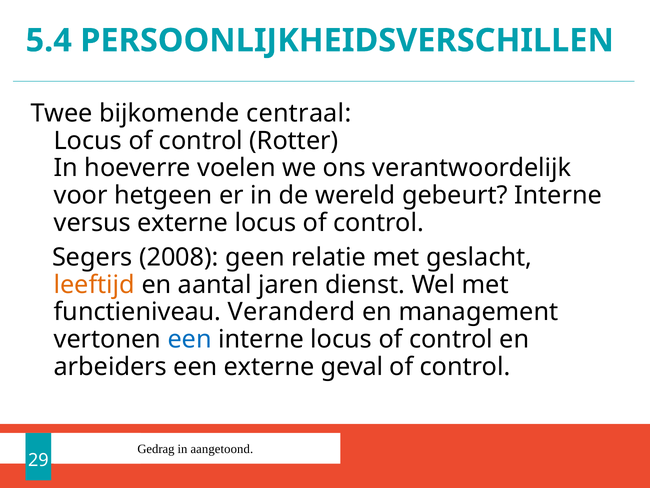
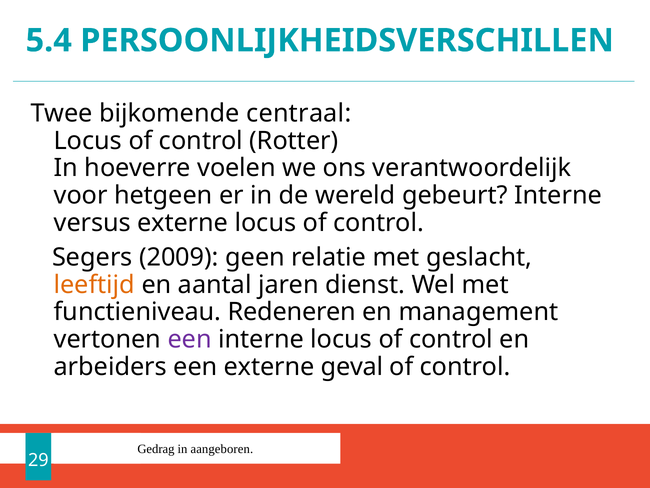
2008: 2008 -> 2009
Veranderd: Veranderd -> Redeneren
een at (190, 339) colour: blue -> purple
aangetoond: aangetoond -> aangeboren
